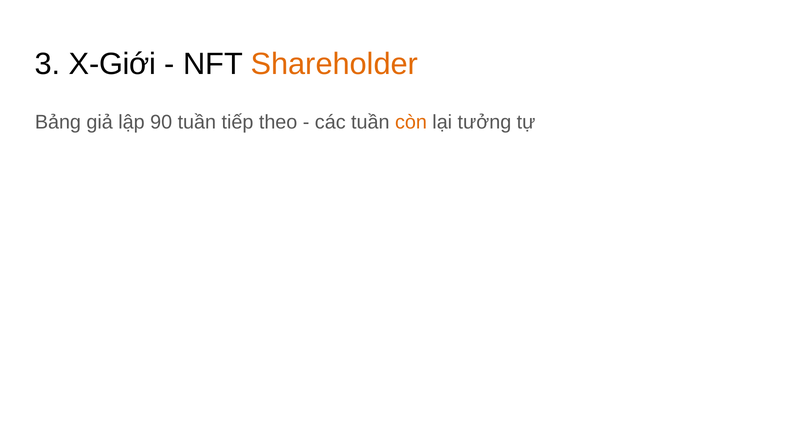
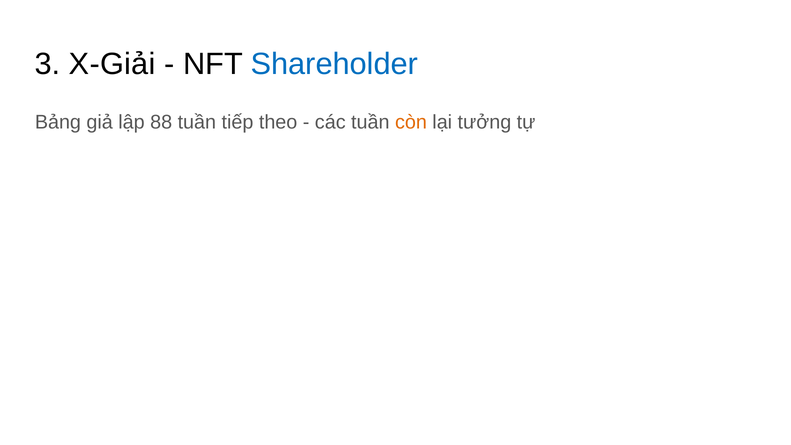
X-Giới: X-Giới -> X-Giải
Shareholder colour: orange -> blue
90: 90 -> 88
